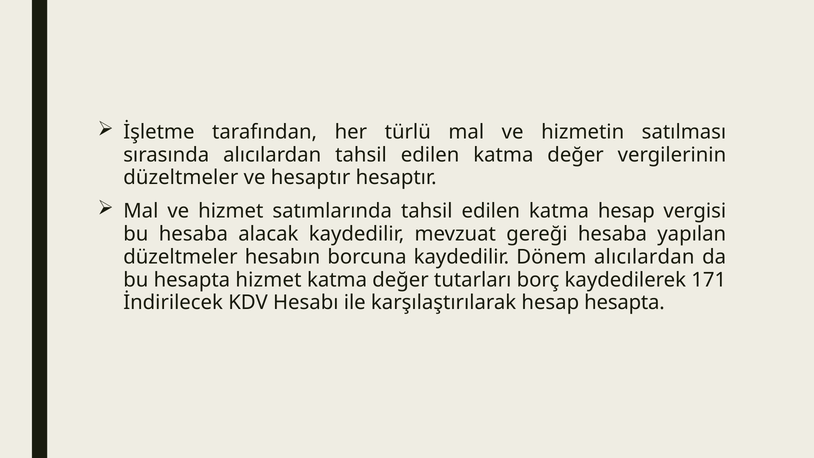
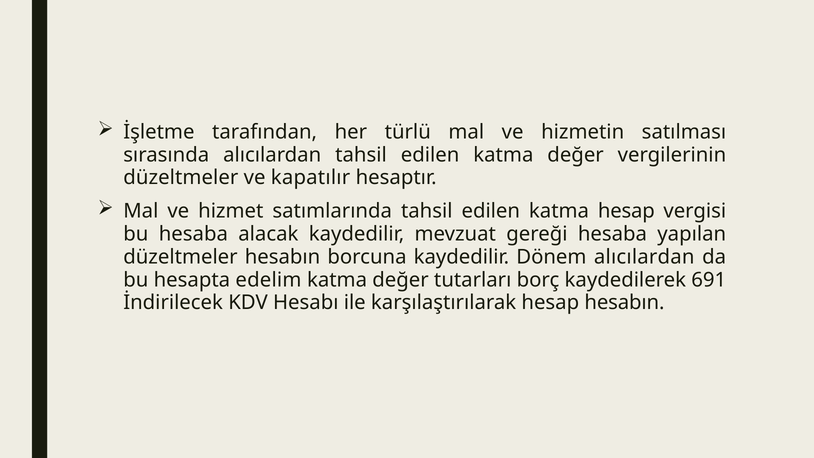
ve hesaptır: hesaptır -> kapatılır
hesapta hizmet: hizmet -> edelim
171: 171 -> 691
hesap hesapta: hesapta -> hesabın
